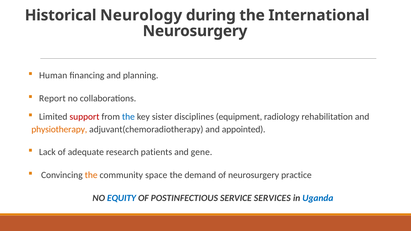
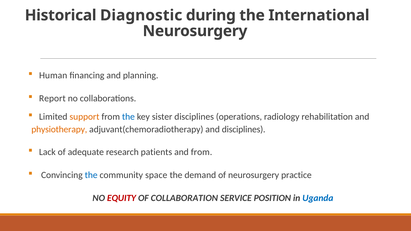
Neurology: Neurology -> Diagnostic
support colour: red -> orange
equipment: equipment -> operations
and appointed: appointed -> disciplines
and gene: gene -> from
the at (91, 175) colour: orange -> blue
EQUITY colour: blue -> red
POSTINFECTIOUS: POSTINFECTIOUS -> COLLABORATION
SERVICES: SERVICES -> POSITION
